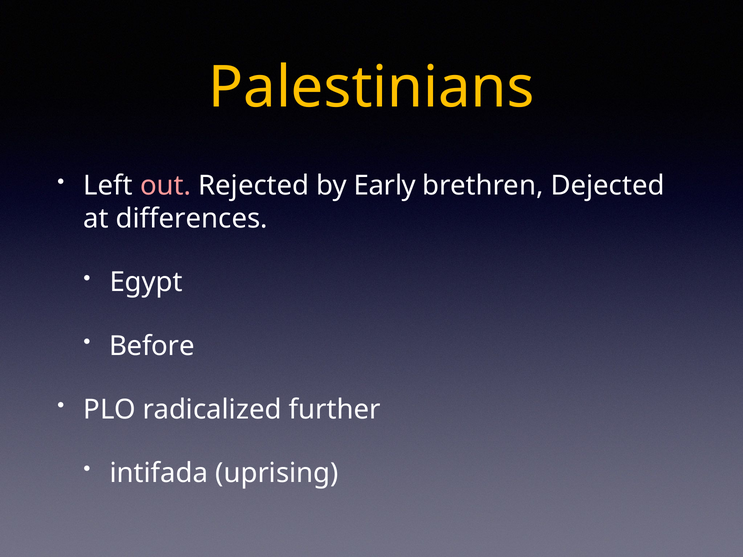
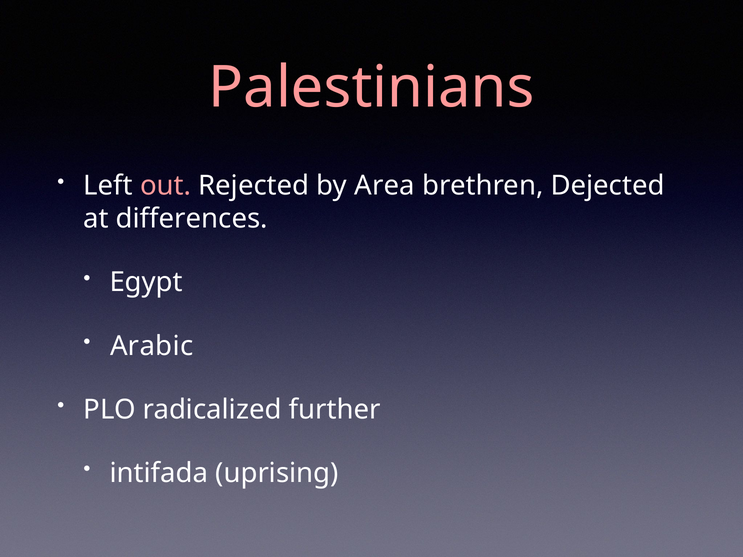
Palestinians colour: yellow -> pink
Early: Early -> Area
Before: Before -> Arabic
